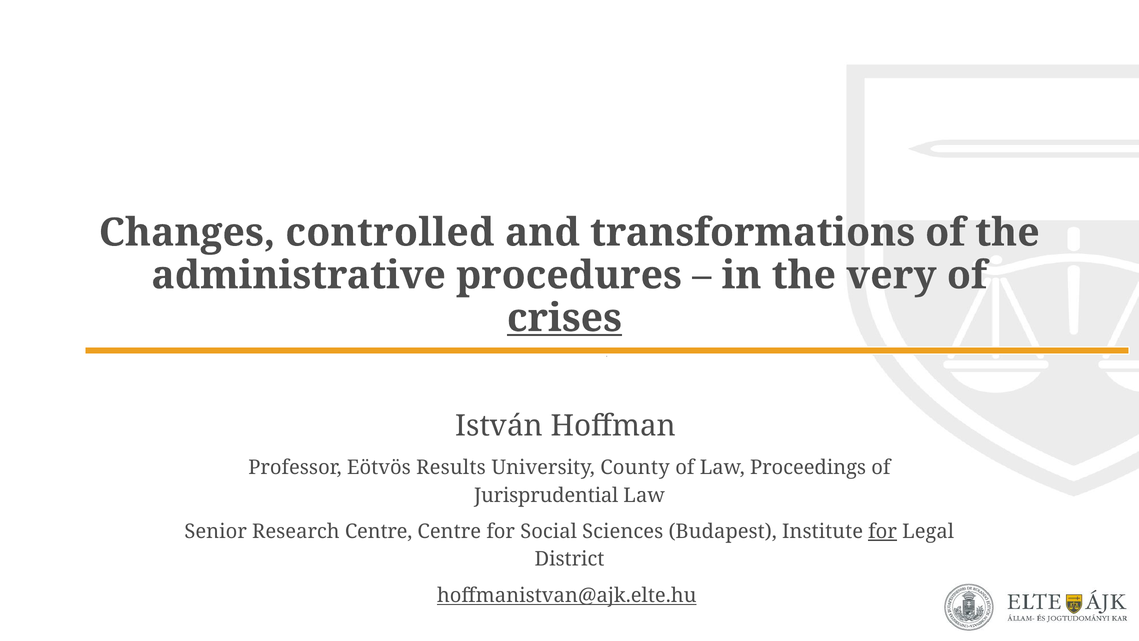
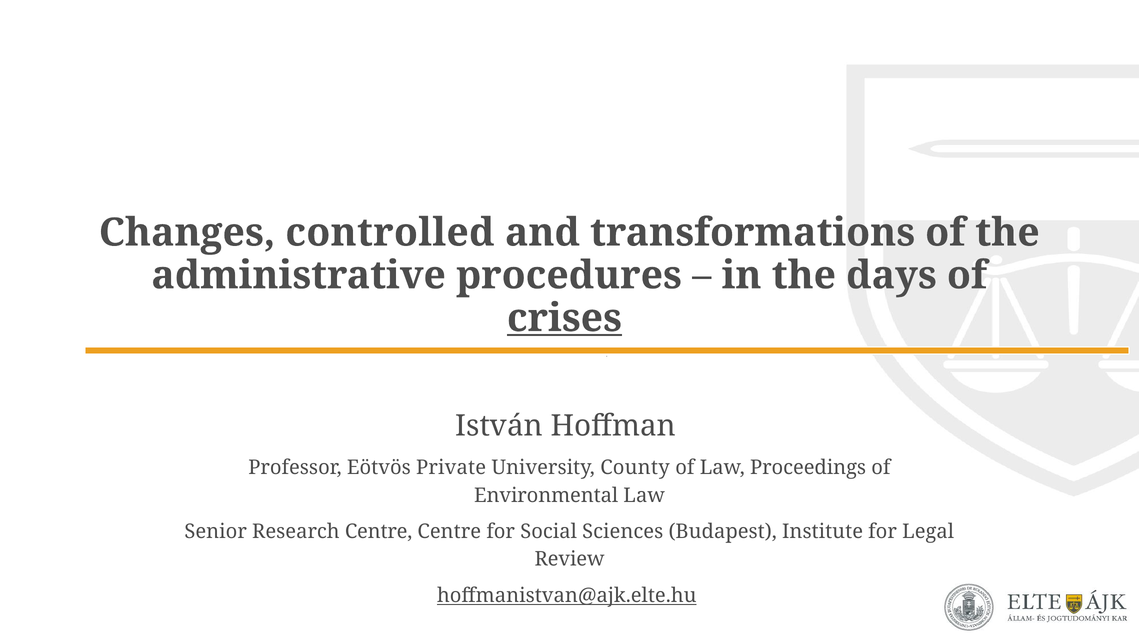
very: very -> days
Results: Results -> Private
Jurisprudential: Jurisprudential -> Environmental
for at (883, 531) underline: present -> none
District: District -> Review
